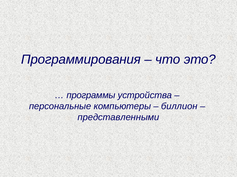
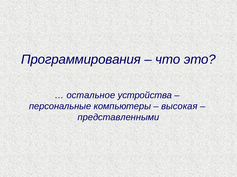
программы: программы -> остальное
биллион: биллион -> высокая
